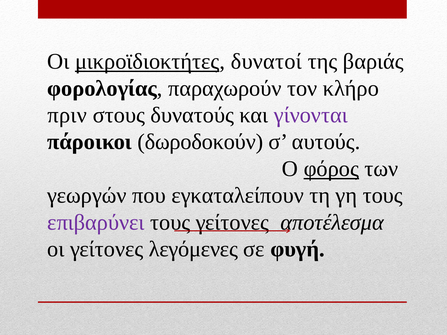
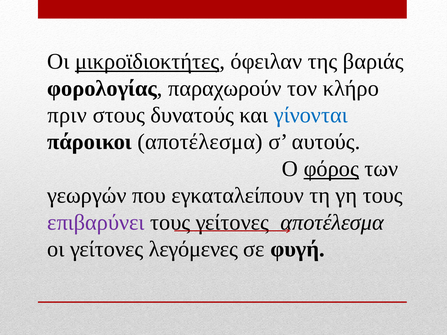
δυνατοί: δυνατοί -> όφειλαν
γίνονται colour: purple -> blue
πάροικοι δωροδοκούν: δωροδοκούν -> αποτέλεσμα
